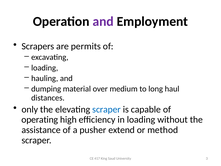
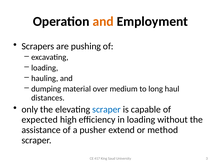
and at (103, 21) colour: purple -> orange
permits: permits -> pushing
operating: operating -> expected
